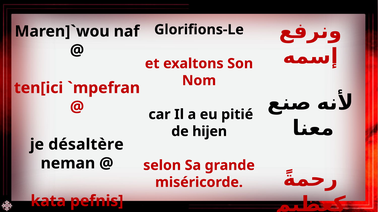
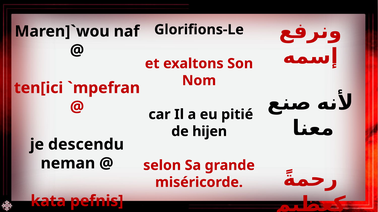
désaltère: désaltère -> descendu
